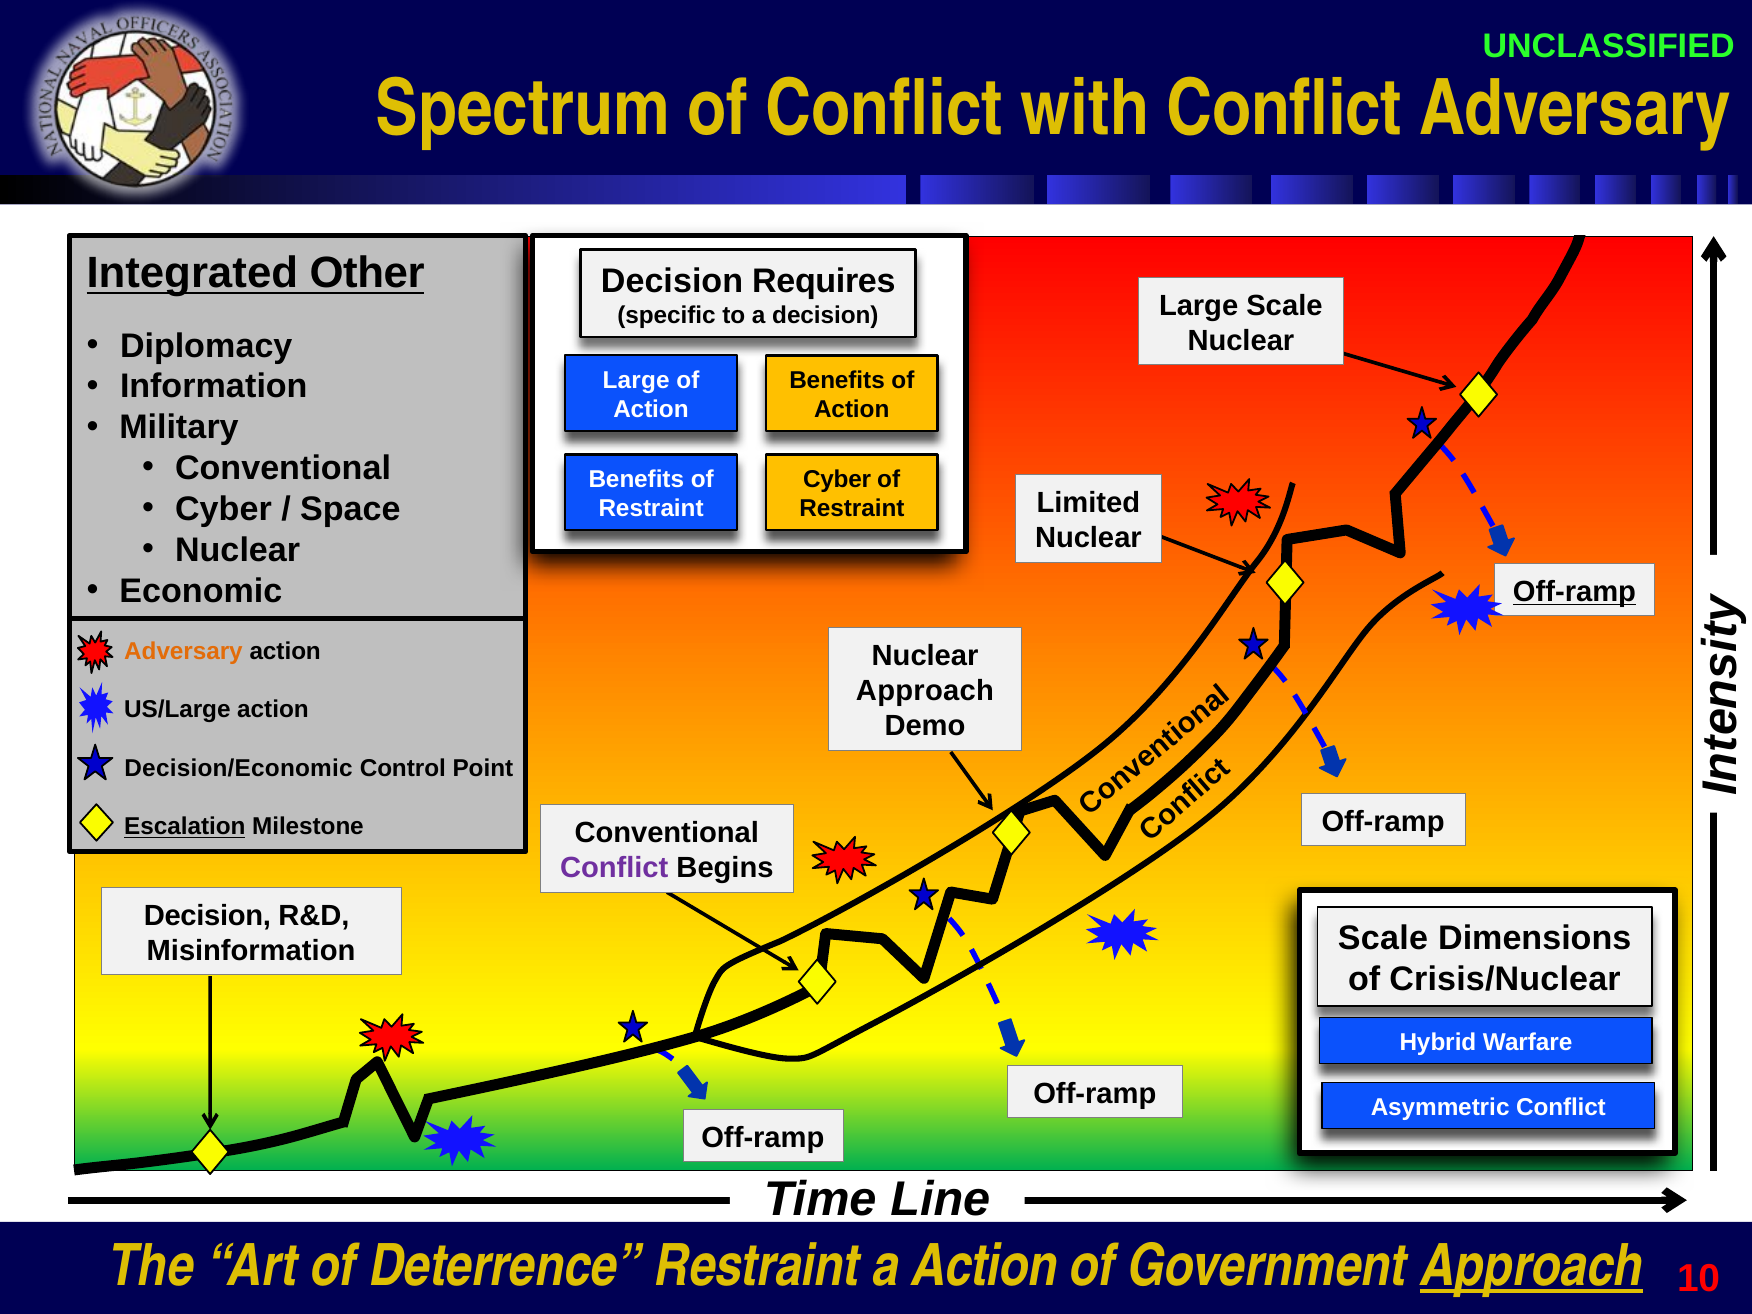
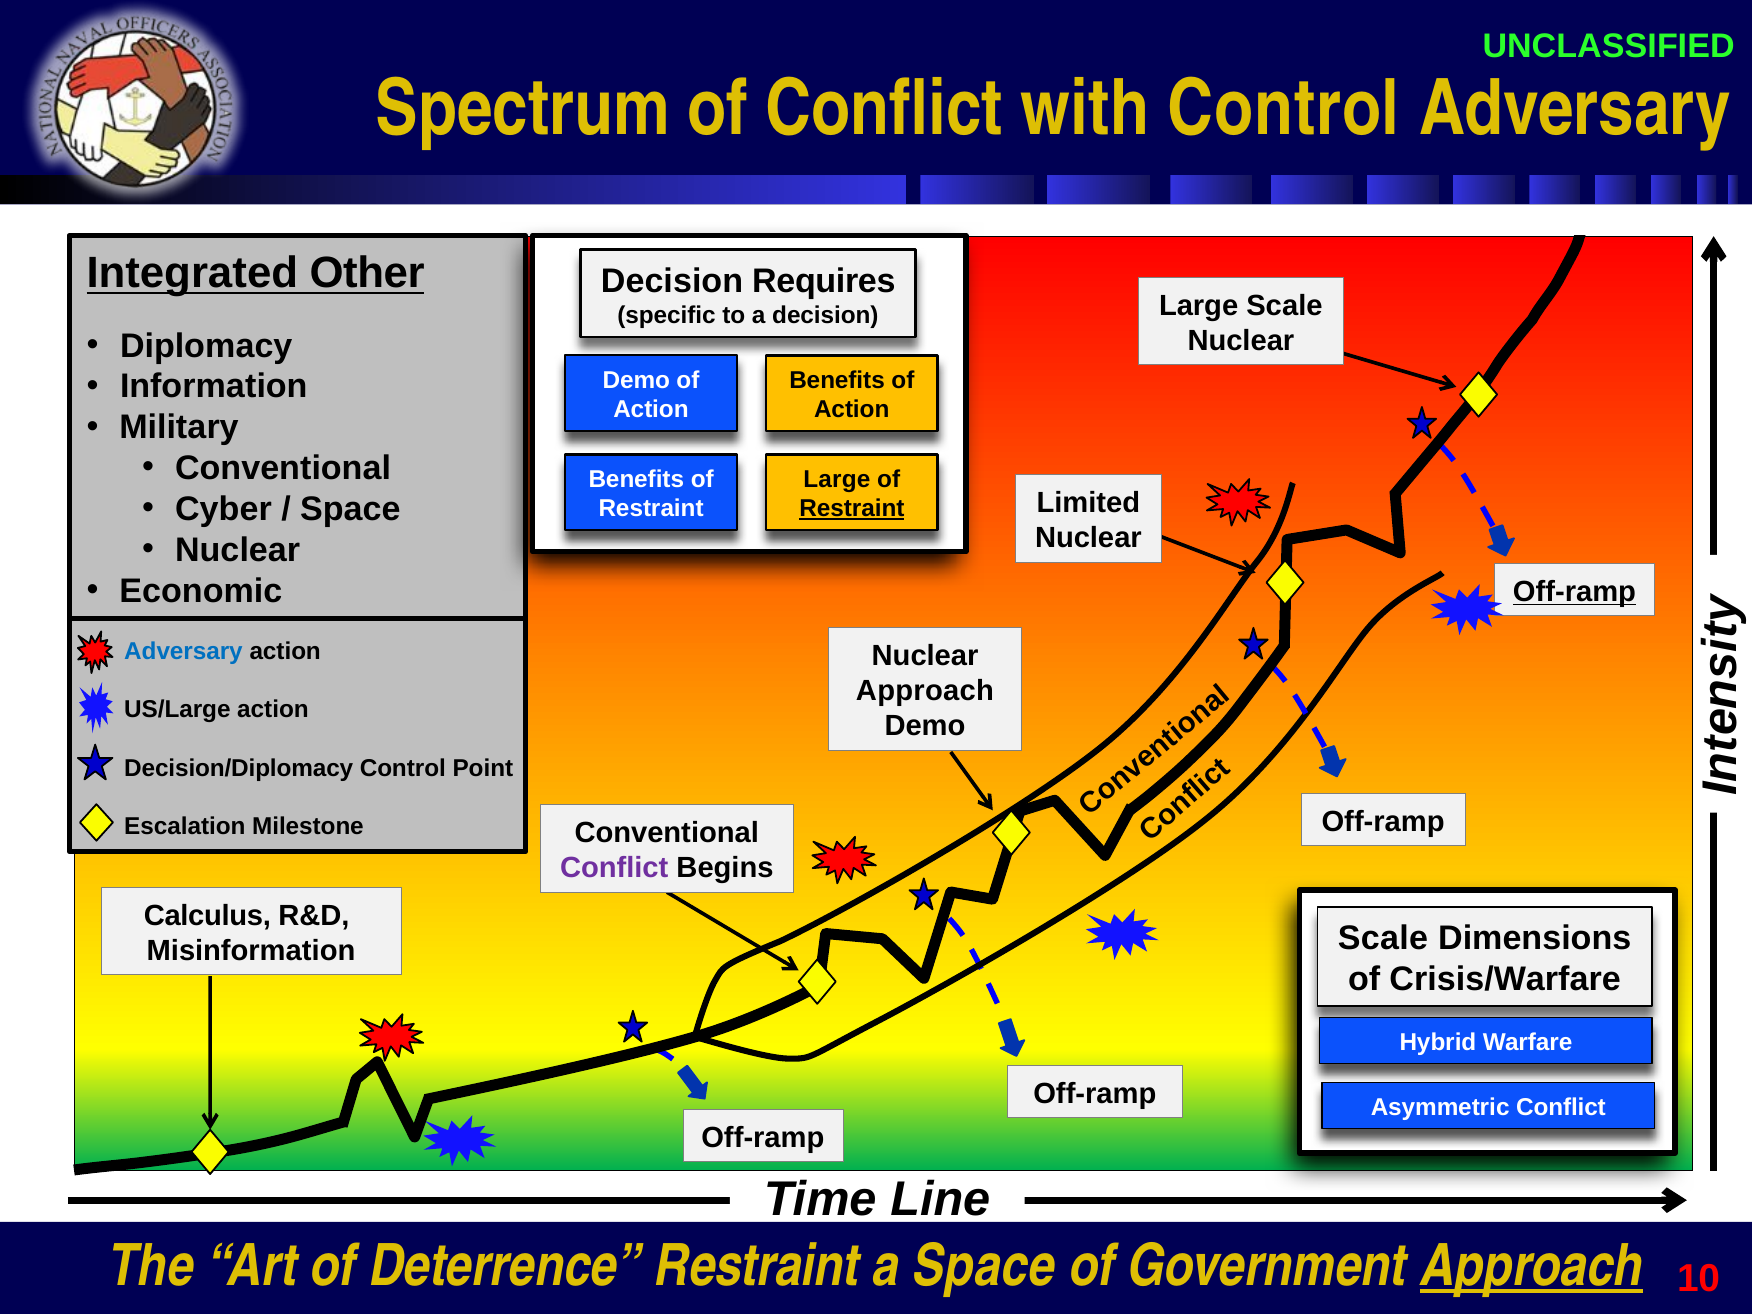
with Conflict: Conflict -> Control
Large at (636, 380): Large -> Demo
Cyber at (837, 479): Cyber -> Large
Restraint at (852, 509) underline: none -> present
Adversary at (183, 651) colour: orange -> blue
Decision/Economic: Decision/Economic -> Decision/Diplomacy
Escalation underline: present -> none
Decision at (207, 916): Decision -> Calculus
Crisis/Nuclear: Crisis/Nuclear -> Crisis/Warfare
a Action: Action -> Space
